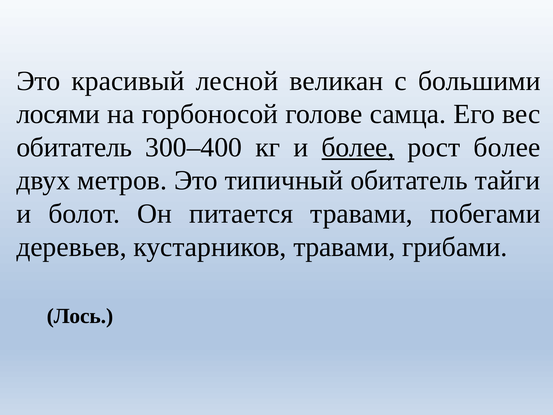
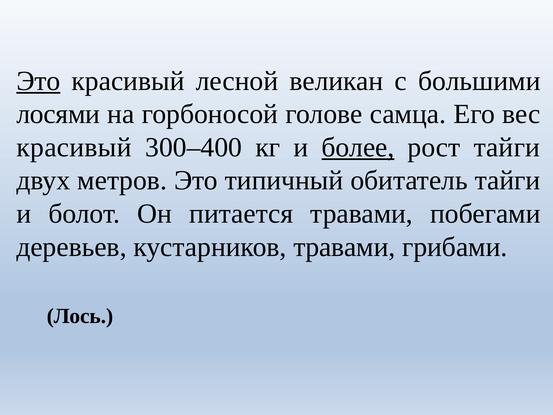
Это at (38, 81) underline: none -> present
обитатель at (74, 147): обитатель -> красивый
рост более: более -> тайги
